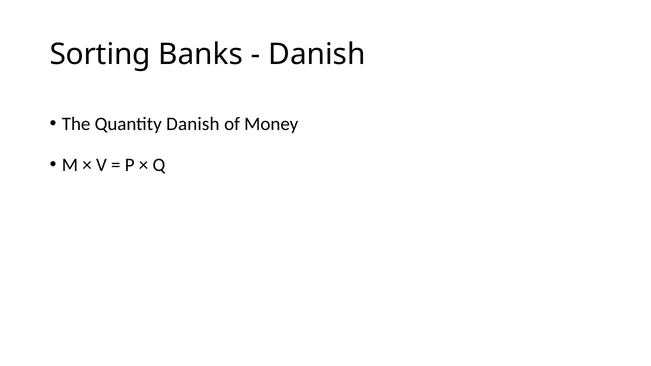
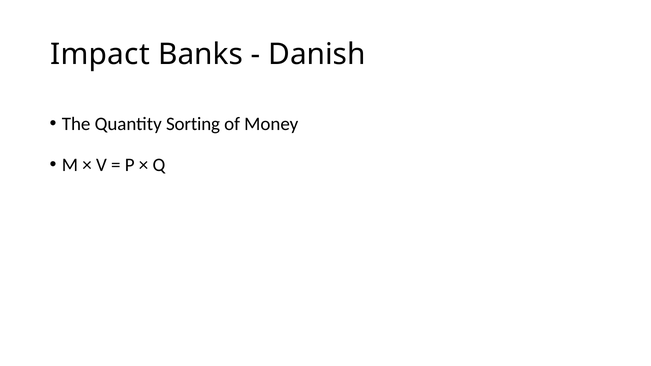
Sorting: Sorting -> Impact
Quantity Danish: Danish -> Sorting
